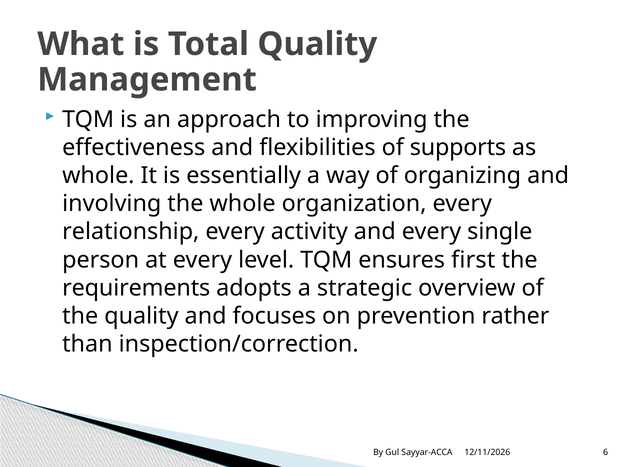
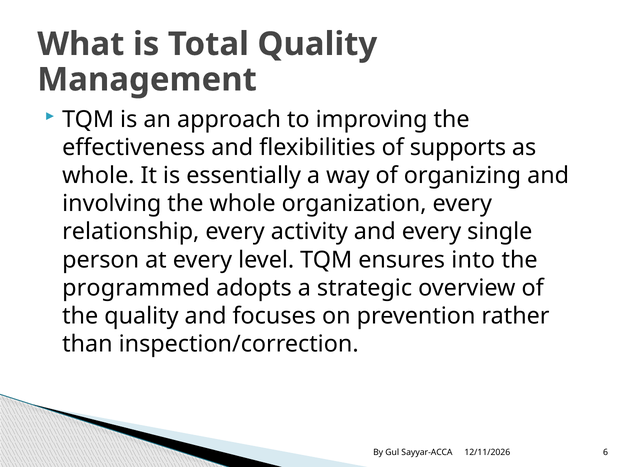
first: first -> into
requirements: requirements -> programmed
